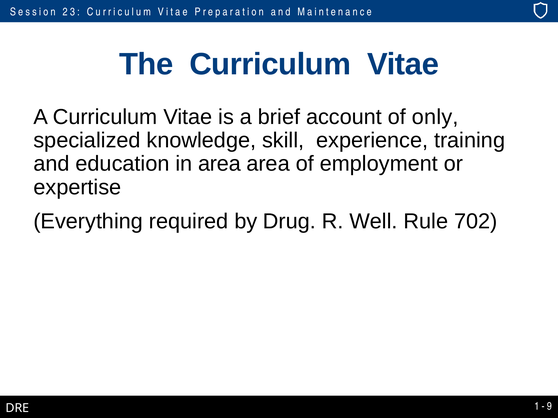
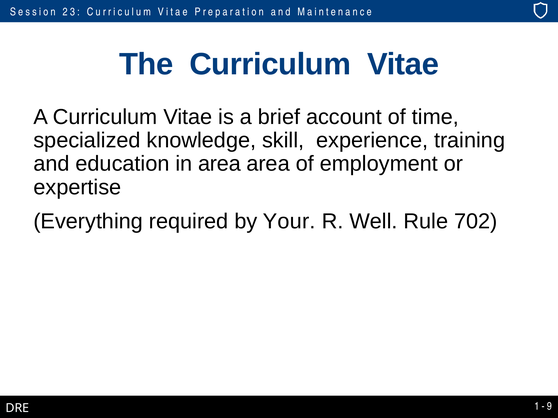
only: only -> time
Drug: Drug -> Your
